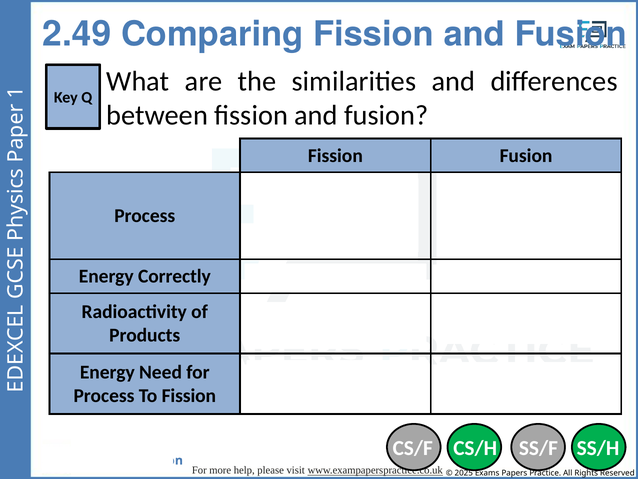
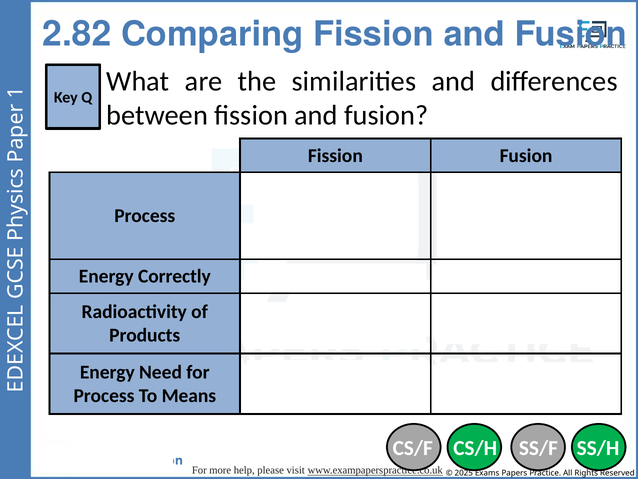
2.49: 2.49 -> 2.82
To Fission: Fission -> Means
